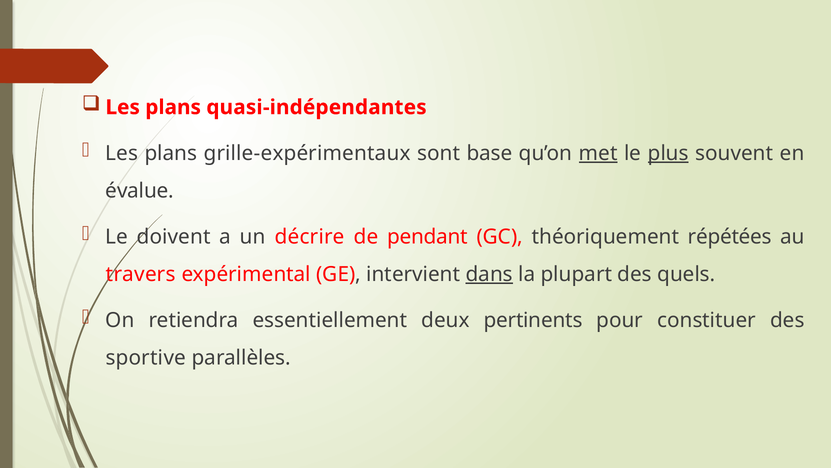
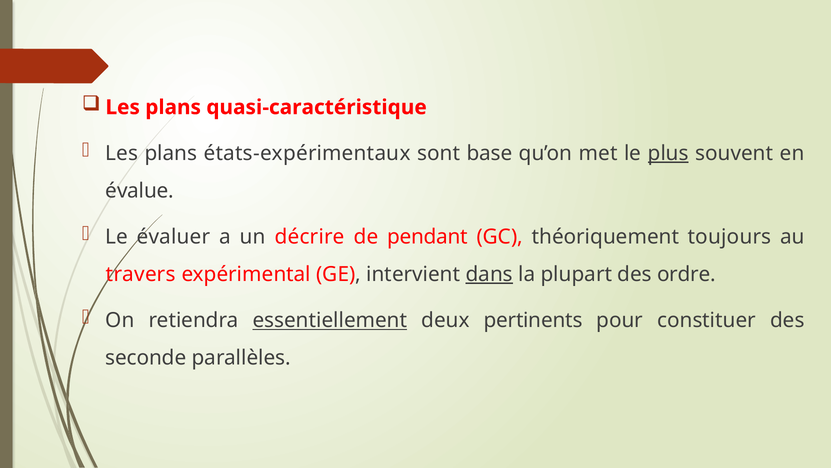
quasi-indépendantes: quasi-indépendantes -> quasi-caractéristique
grille-expérimentaux: grille-expérimentaux -> états-expérimentaux
met underline: present -> none
doivent: doivent -> évaluer
répétées: répétées -> toujours
quels: quels -> ordre
essentiellement underline: none -> present
sportive: sportive -> seconde
